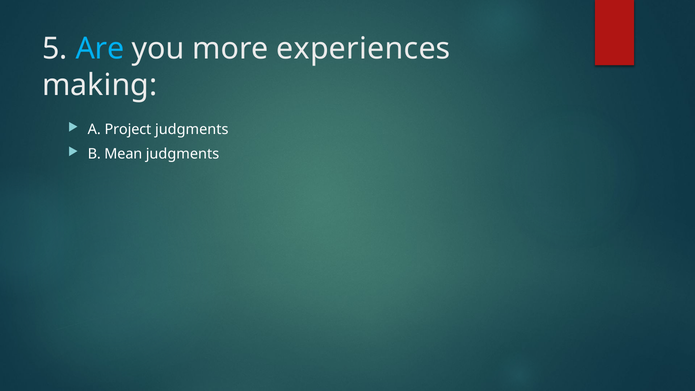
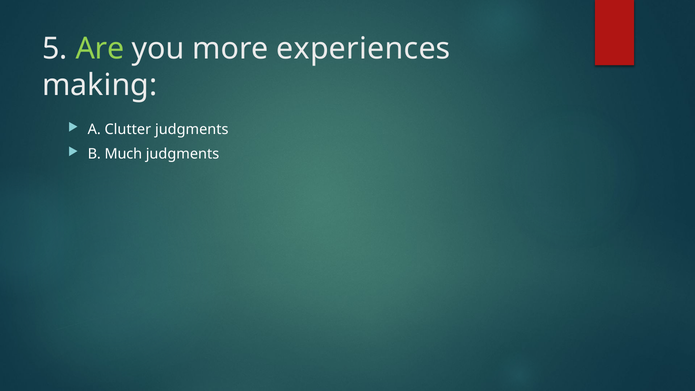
Are colour: light blue -> light green
Project: Project -> Clutter
Mean: Mean -> Much
